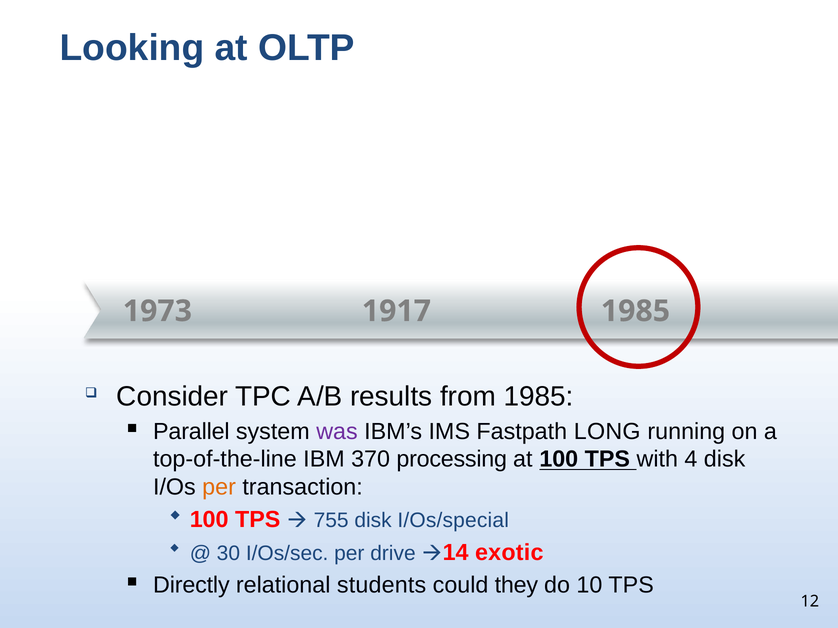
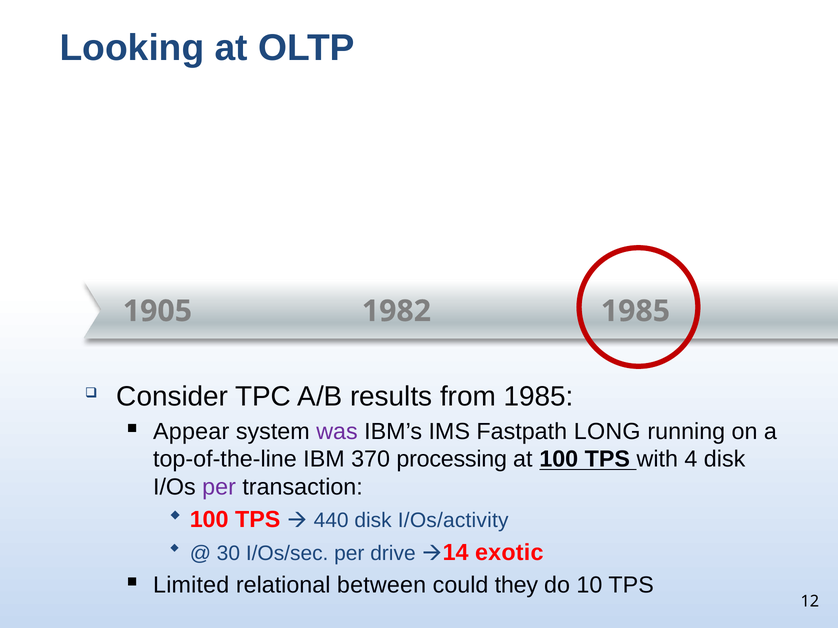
1973: 1973 -> 1905
1917: 1917 -> 1982
Parallel: Parallel -> Appear
per at (219, 488) colour: orange -> purple
755: 755 -> 440
I/Os/special: I/Os/special -> I/Os/activity
Directly: Directly -> Limited
students: students -> between
